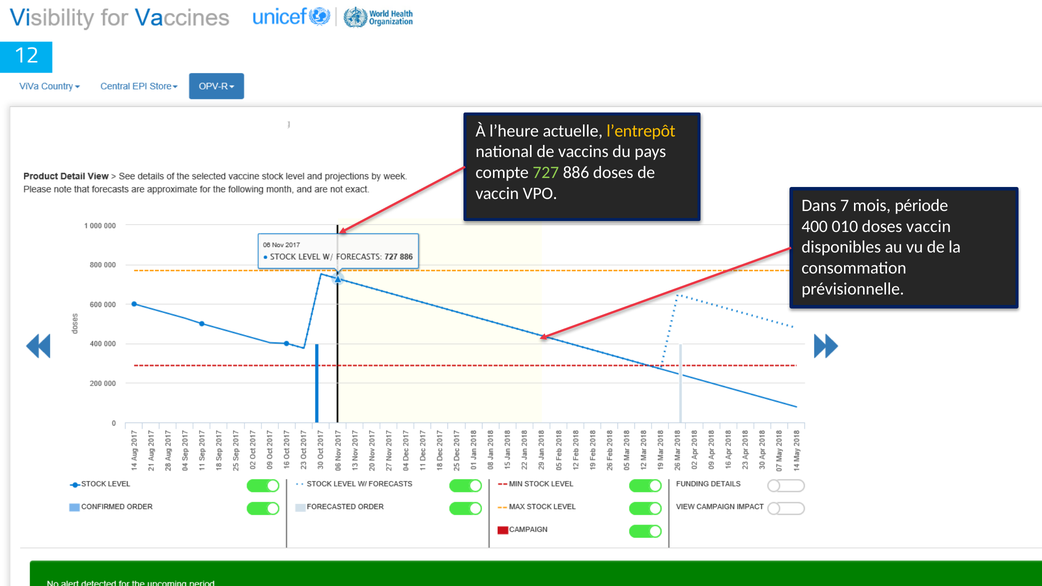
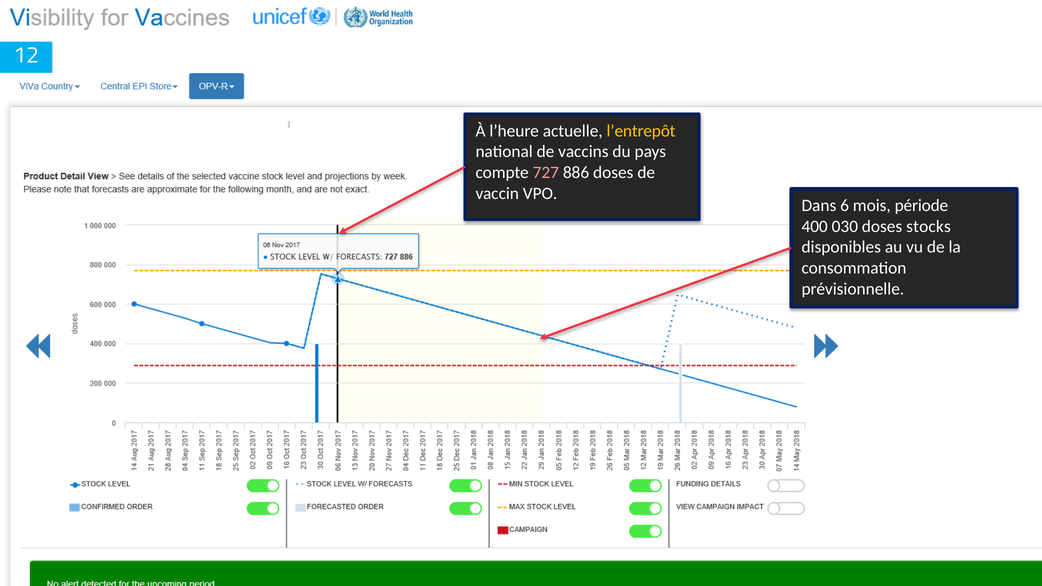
727 colour: light green -> pink
7: 7 -> 6
010: 010 -> 030
doses vaccin: vaccin -> stocks
